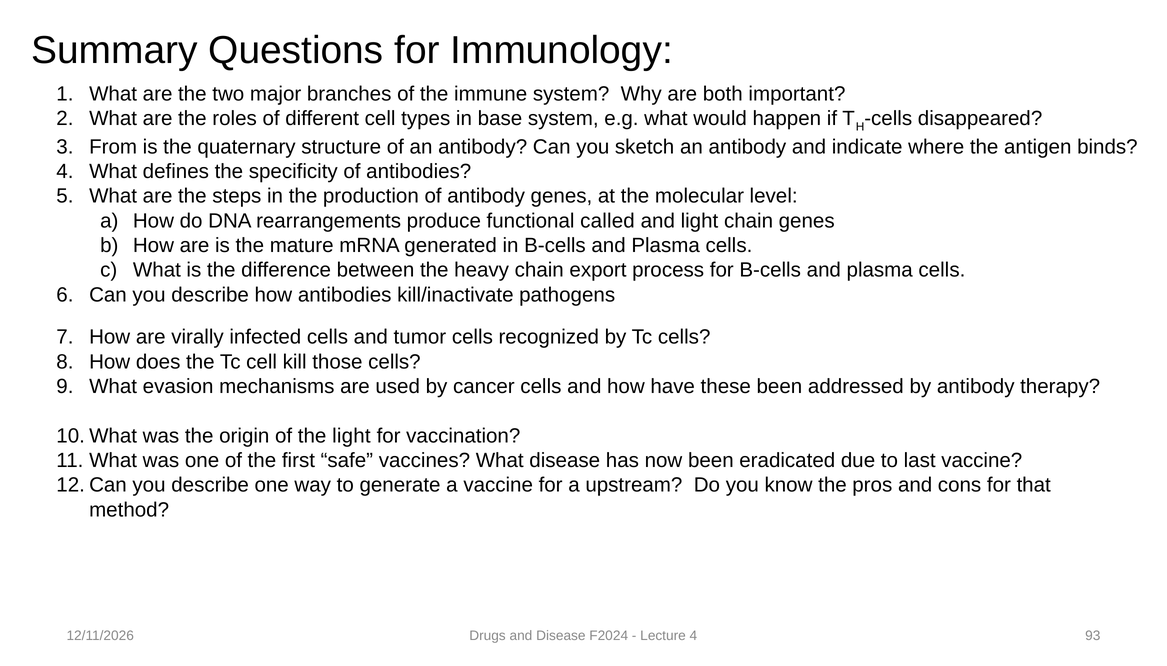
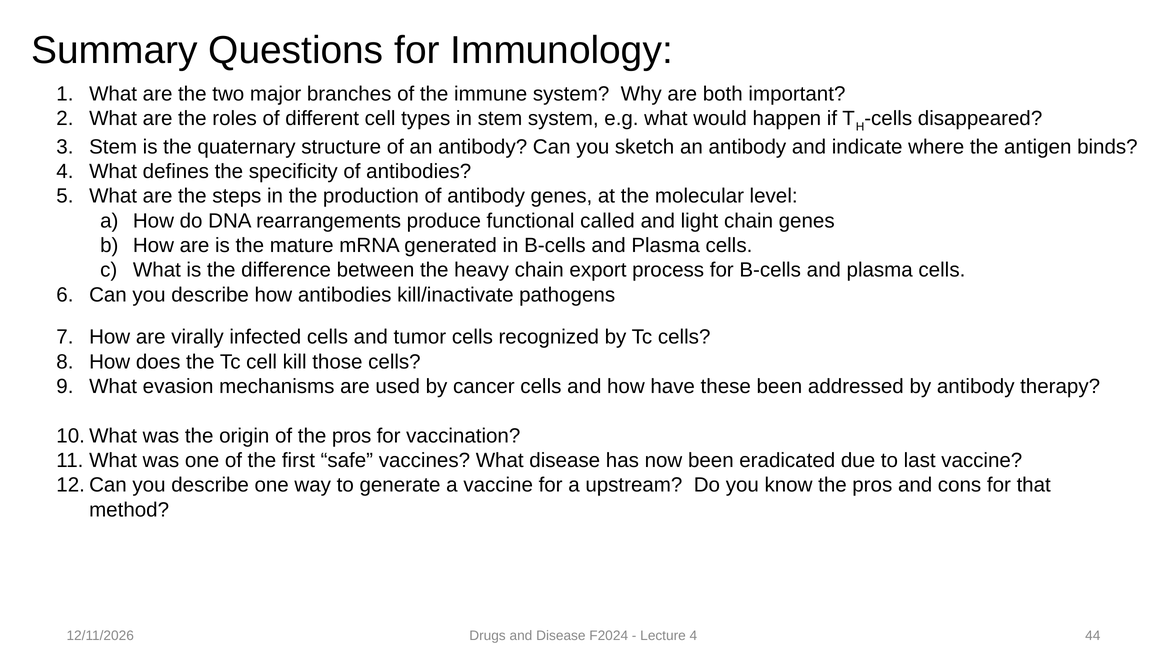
in base: base -> stem
From at (113, 147): From -> Stem
of the light: light -> pros
93: 93 -> 44
